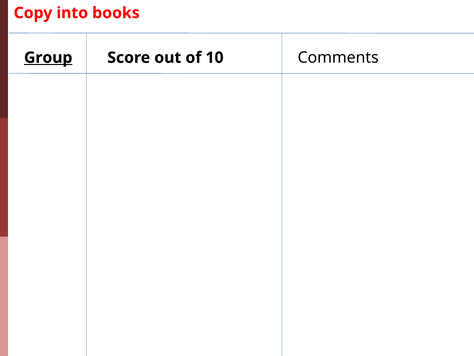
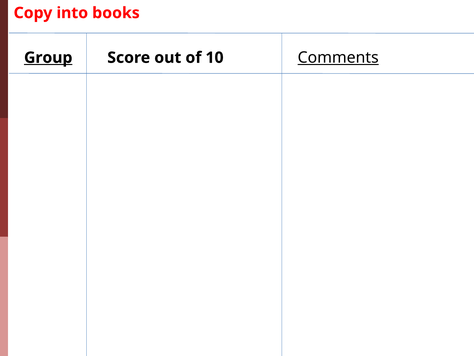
Comments underline: none -> present
